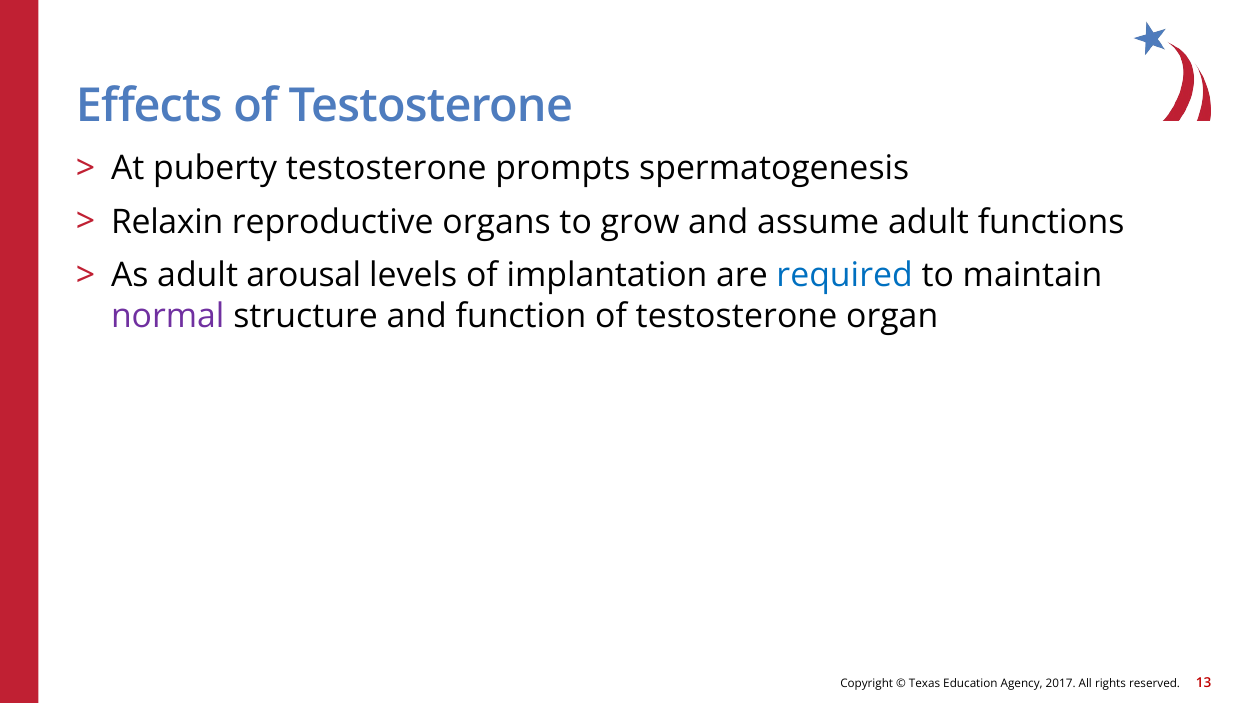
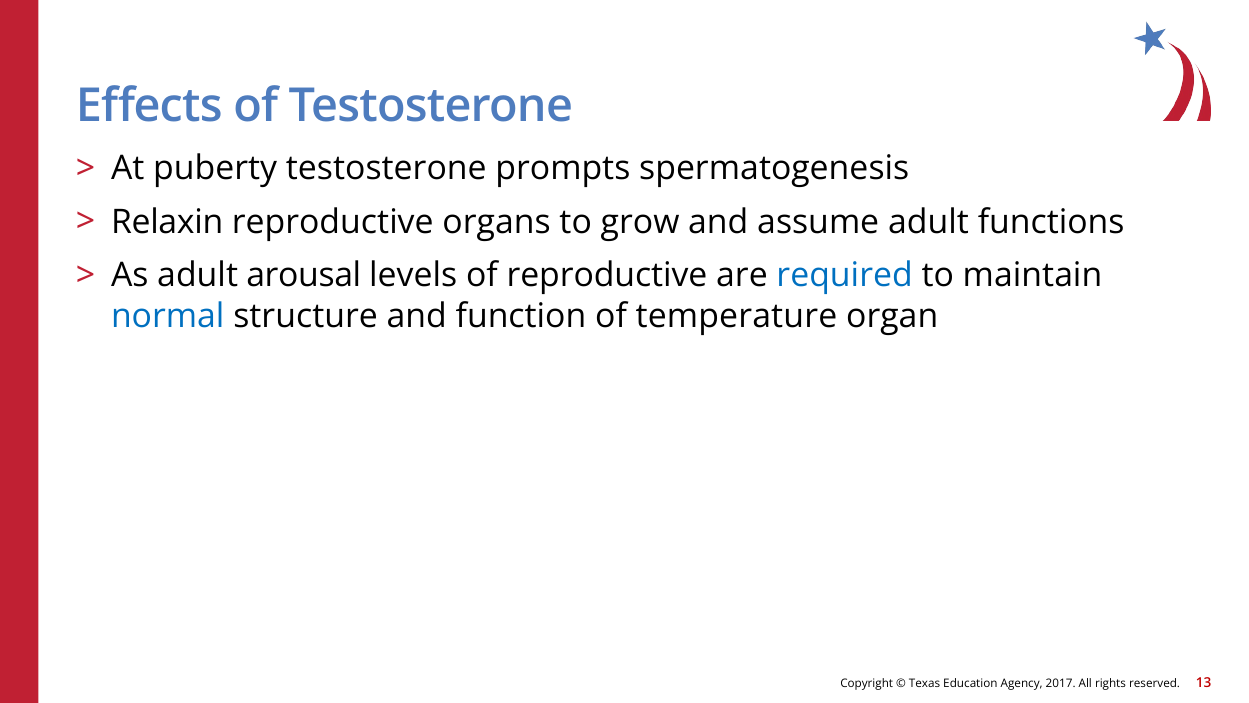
of implantation: implantation -> reproductive
normal colour: purple -> blue
function of testosterone: testosterone -> temperature
